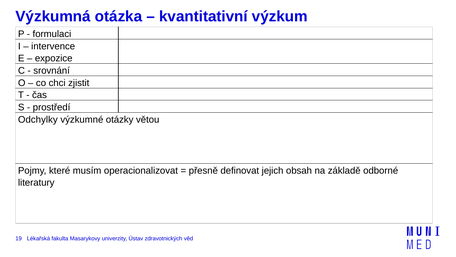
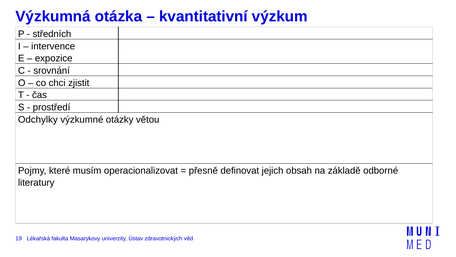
formulaci: formulaci -> středních
